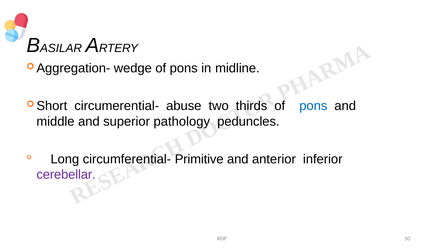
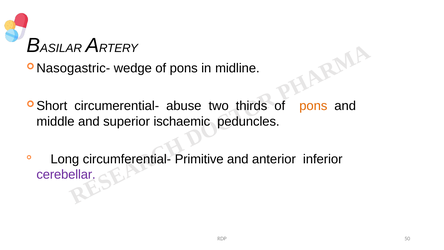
Aggregation-: Aggregation- -> Nasogastric-
pons at (313, 106) colour: blue -> orange
pathology: pathology -> ischaemic
